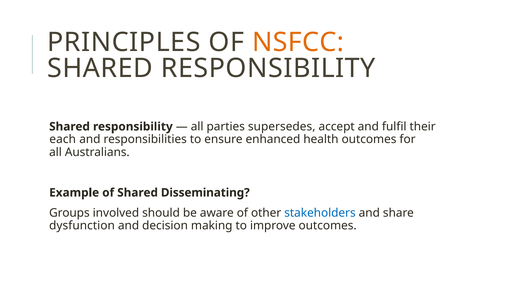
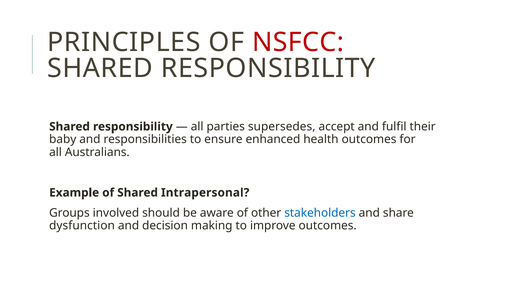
NSFCC colour: orange -> red
each: each -> baby
Disseminating: Disseminating -> Intrapersonal
